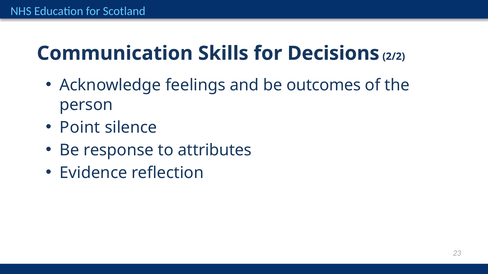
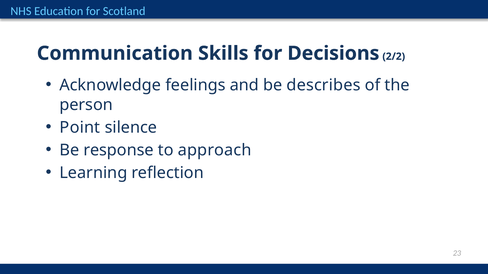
outcomes: outcomes -> describes
attributes: attributes -> approach
Evidence: Evidence -> Learning
